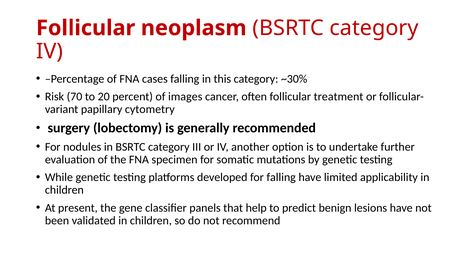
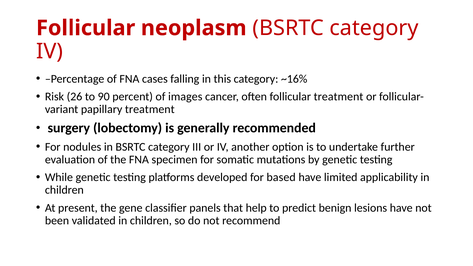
~30%: ~30% -> ~16%
70: 70 -> 26
20: 20 -> 90
papillary cytometry: cytometry -> treatment
for falling: falling -> based
